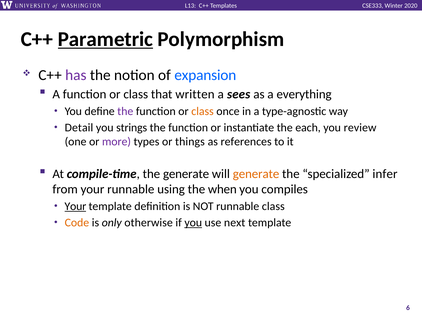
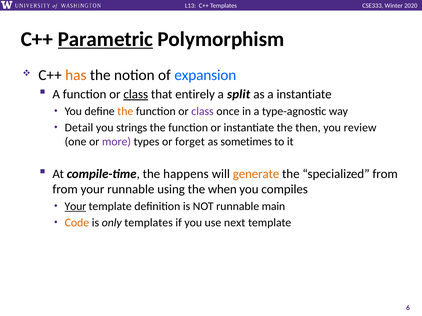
has colour: purple -> orange
class at (136, 94) underline: none -> present
written: written -> entirely
sees: sees -> split
a everything: everything -> instantiate
the at (125, 111) colour: purple -> orange
class at (203, 111) colour: orange -> purple
each: each -> then
things: things -> forget
references: references -> sometimes
the generate: generate -> happens
specialized infer: infer -> from
runnable class: class -> main
only otherwise: otherwise -> templates
you at (193, 223) underline: present -> none
